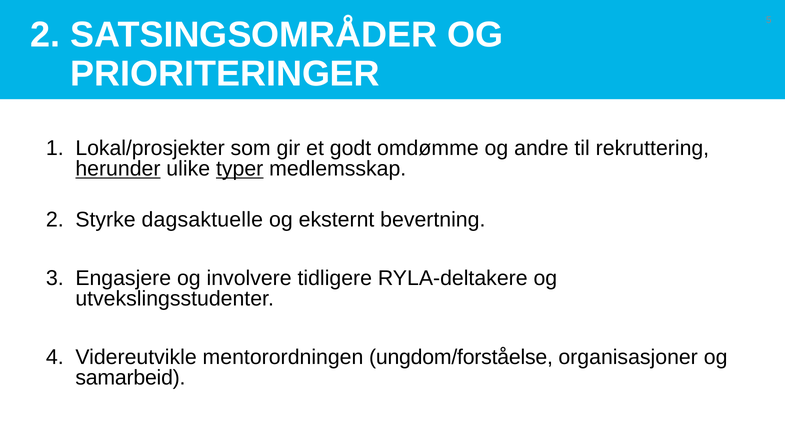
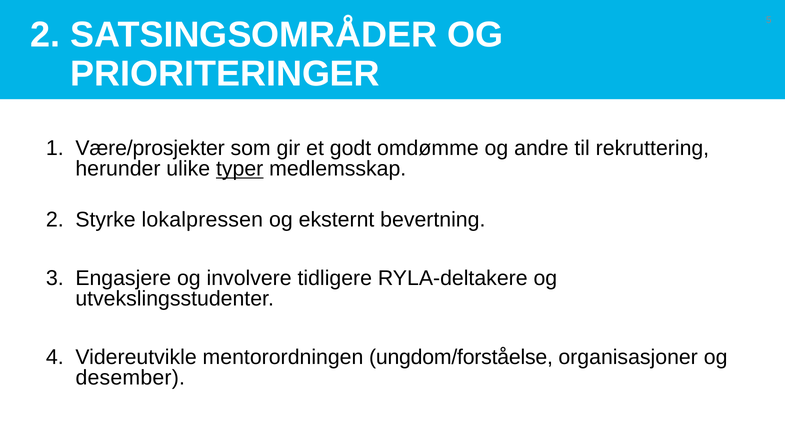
Lokal/prosjekter: Lokal/prosjekter -> Være/prosjekter
herunder underline: present -> none
dagsaktuelle: dagsaktuelle -> lokalpressen
samarbeid: samarbeid -> desember
